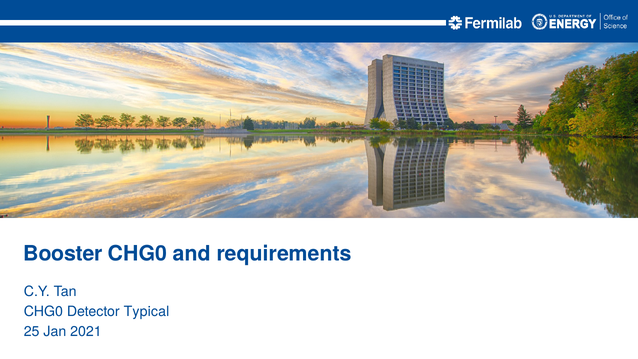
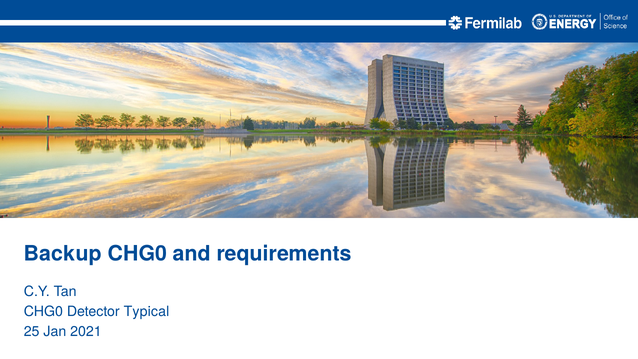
Booster: Booster -> Backup
